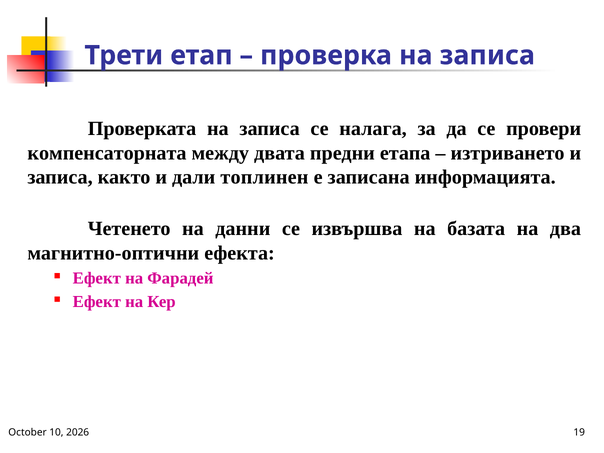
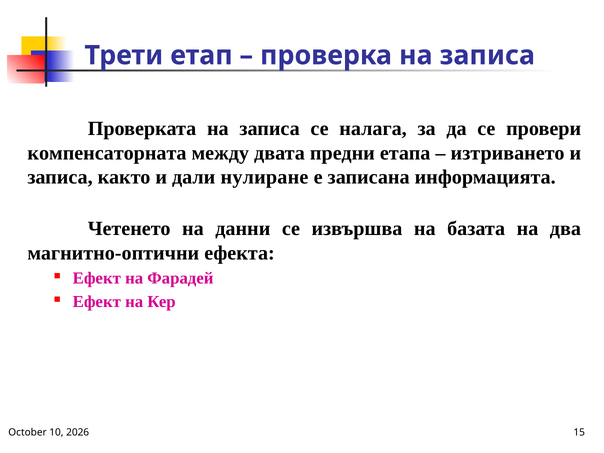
топлинен: топлинен -> нулиране
19: 19 -> 15
